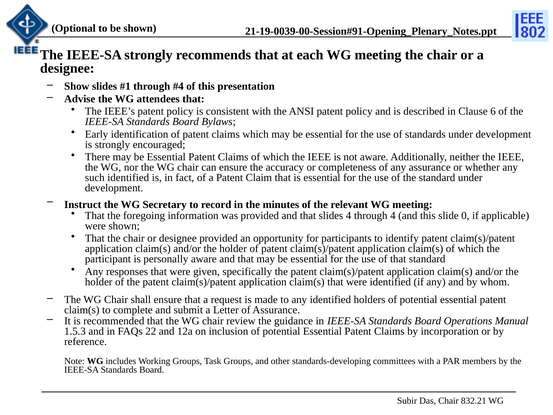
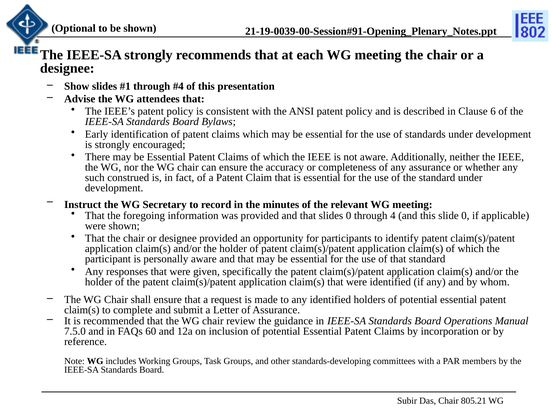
such identified: identified -> construed
slides 4: 4 -> 0
1.5.3: 1.5.3 -> 7.5.0
22: 22 -> 60
832.21: 832.21 -> 805.21
